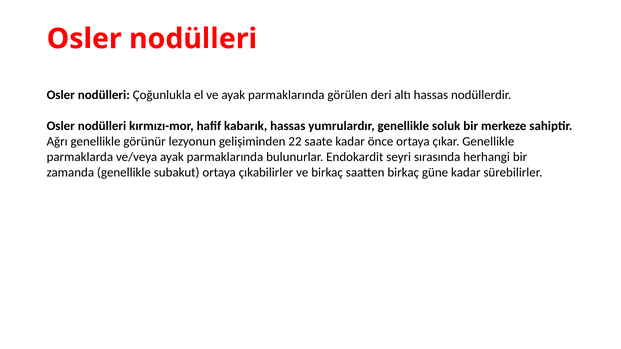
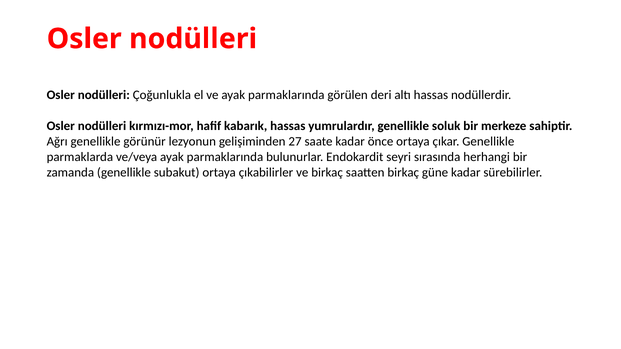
22: 22 -> 27
